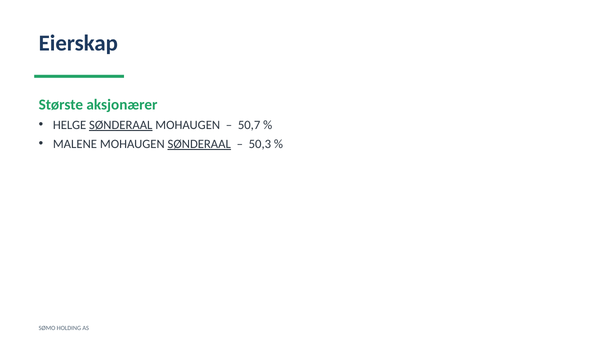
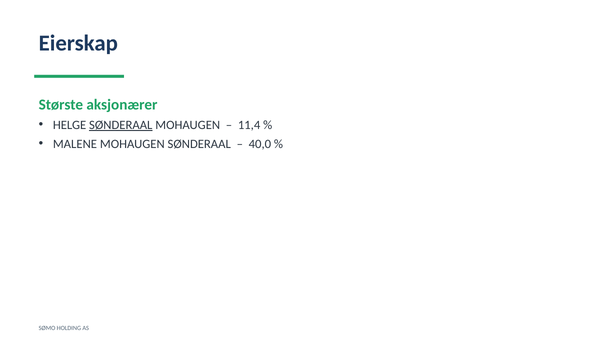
50,7: 50,7 -> 11,4
SØNDERAAL at (199, 144) underline: present -> none
50,3: 50,3 -> 40,0
